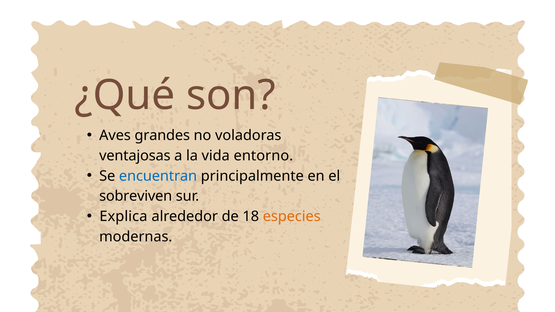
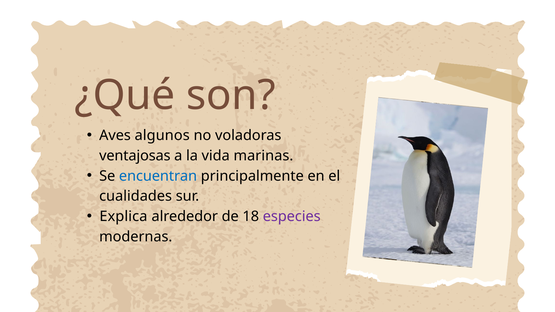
grandes: grandes -> algunos
entorno: entorno -> marinas
sobreviven: sobreviven -> cualidades
especies colour: orange -> purple
